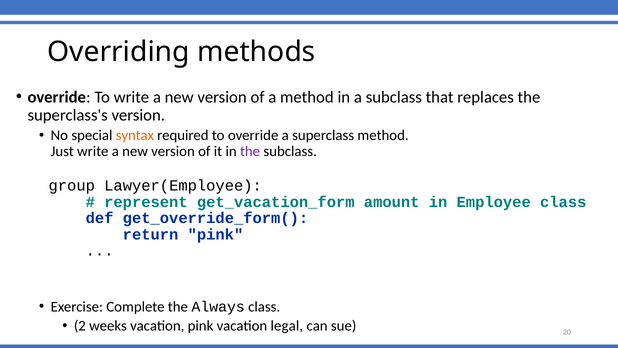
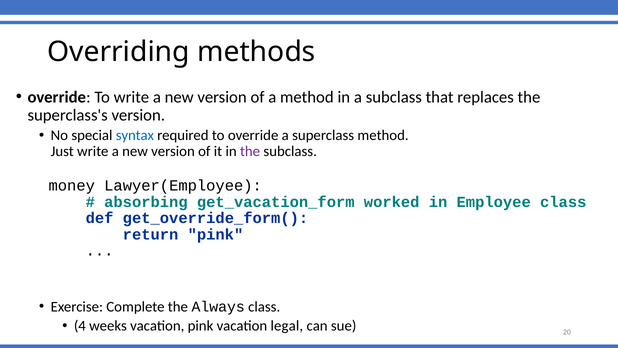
syntax colour: orange -> blue
group: group -> money
represent: represent -> absorbing
amount: amount -> worked
2: 2 -> 4
